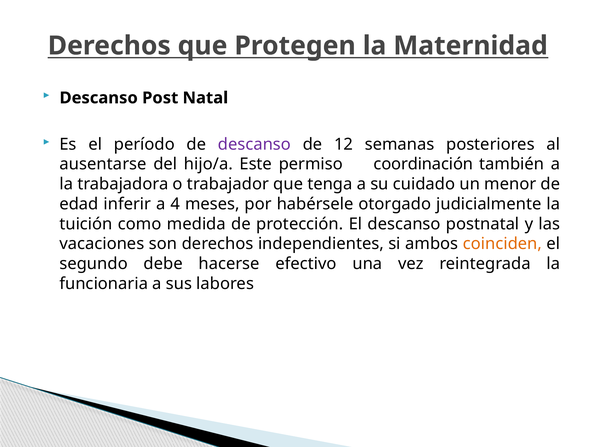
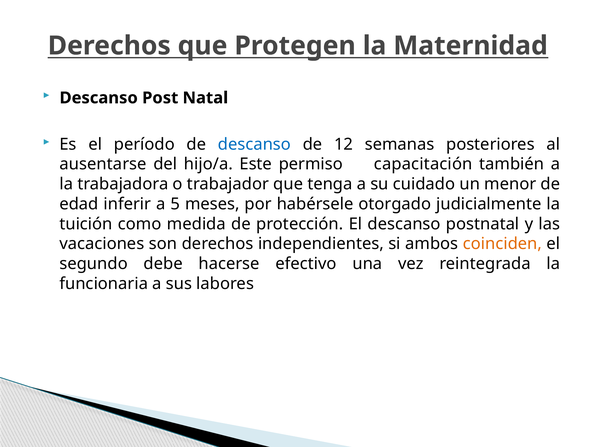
descanso at (254, 144) colour: purple -> blue
coordinación: coordinación -> capacitación
4: 4 -> 5
